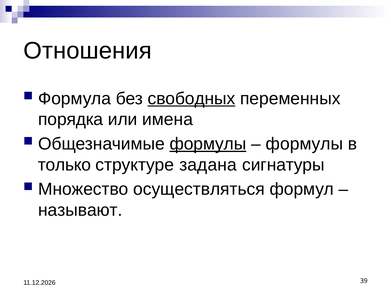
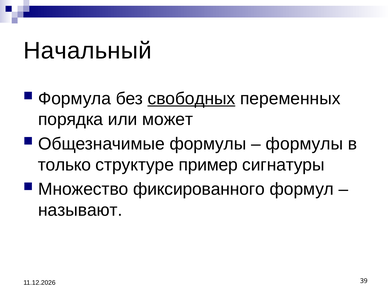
Отношения: Отношения -> Начальный
имена: имена -> может
формулы at (208, 144) underline: present -> none
задана: задана -> пример
осуществляться: осуществляться -> фиксированного
